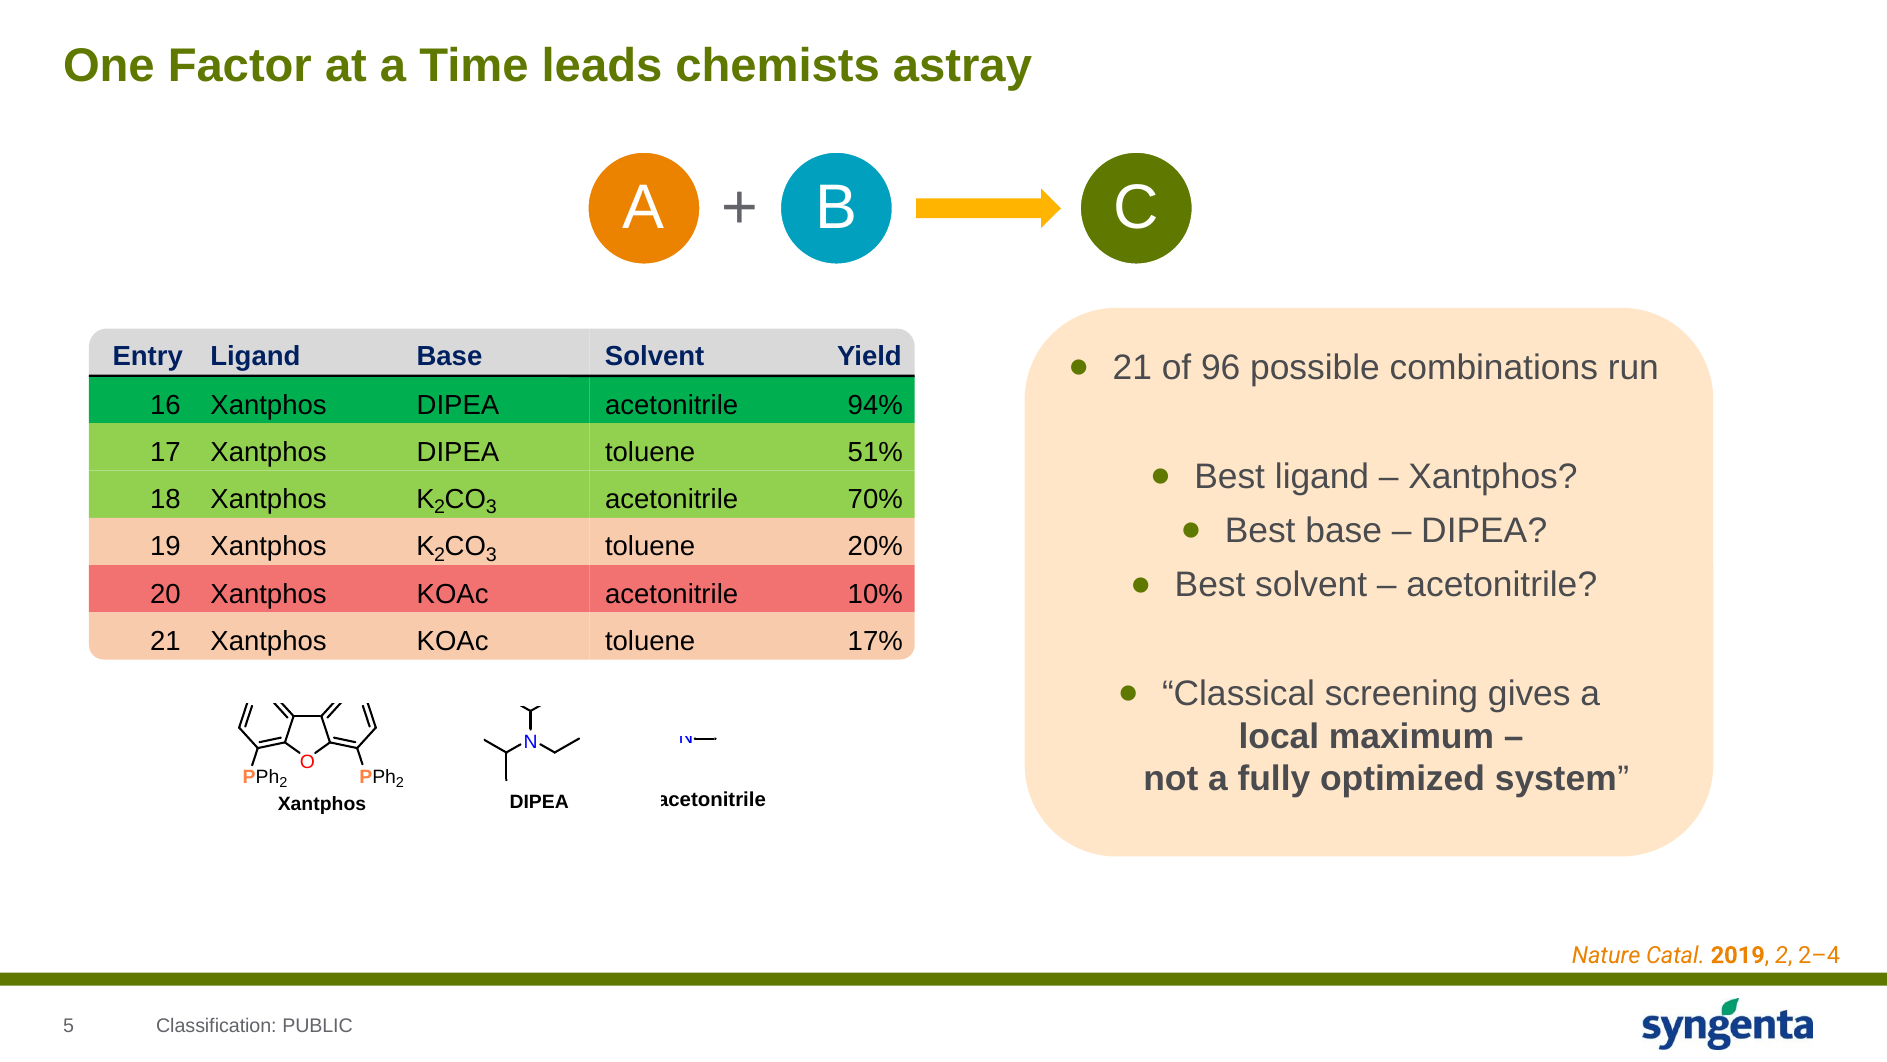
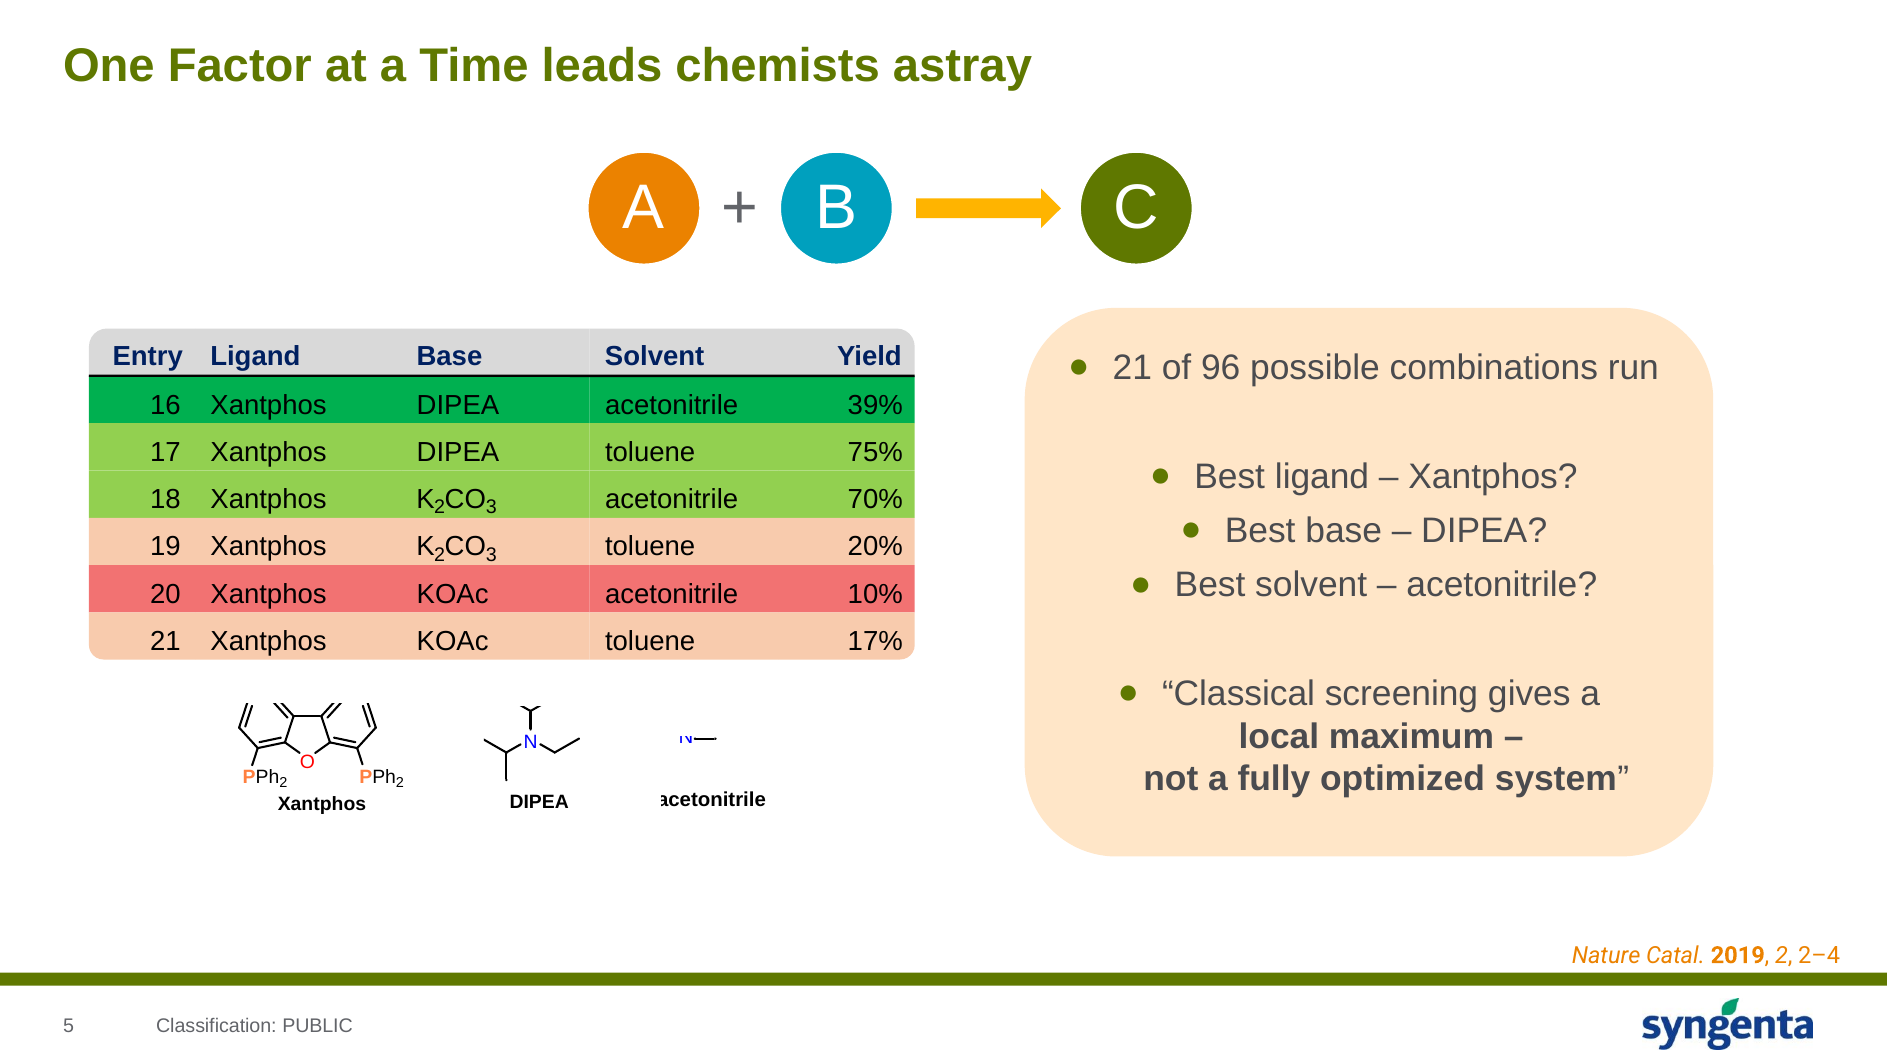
94%: 94% -> 39%
51%: 51% -> 75%
